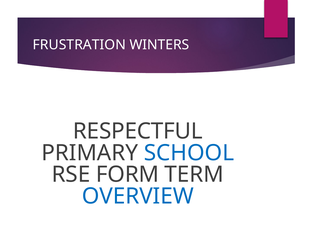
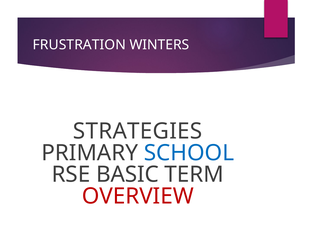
RESPECTFUL: RESPECTFUL -> STRATEGIES
FORM: FORM -> BASIC
OVERVIEW colour: blue -> red
